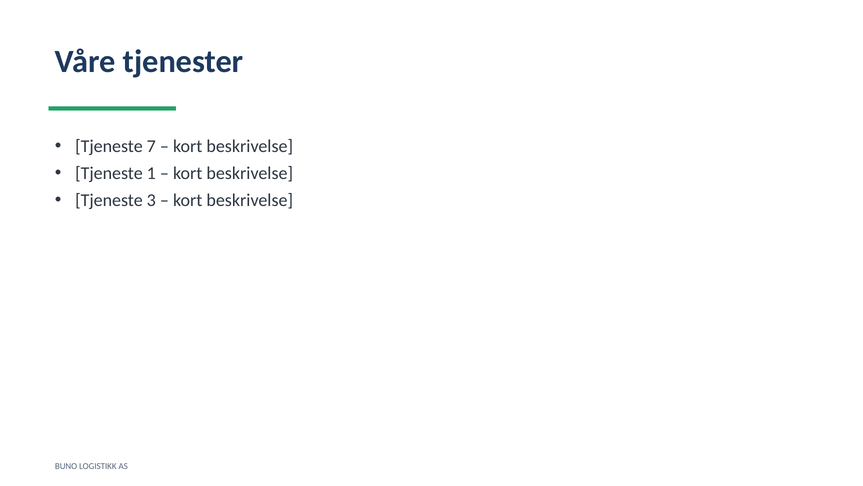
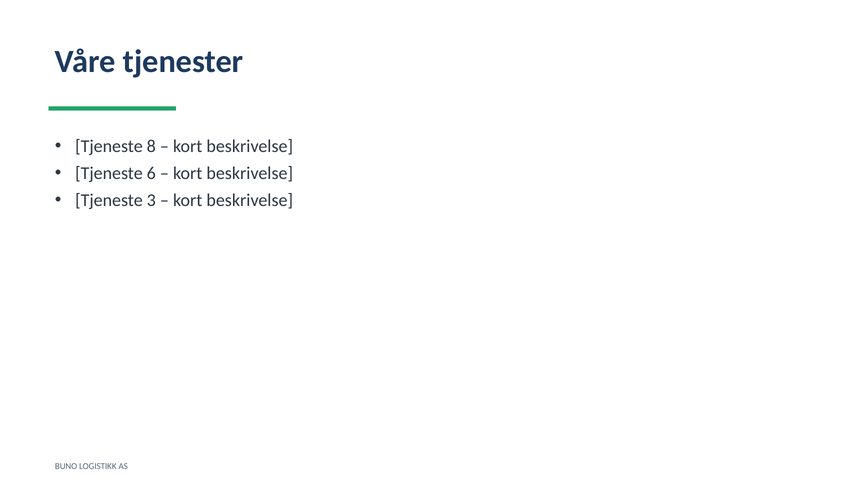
7: 7 -> 8
1: 1 -> 6
